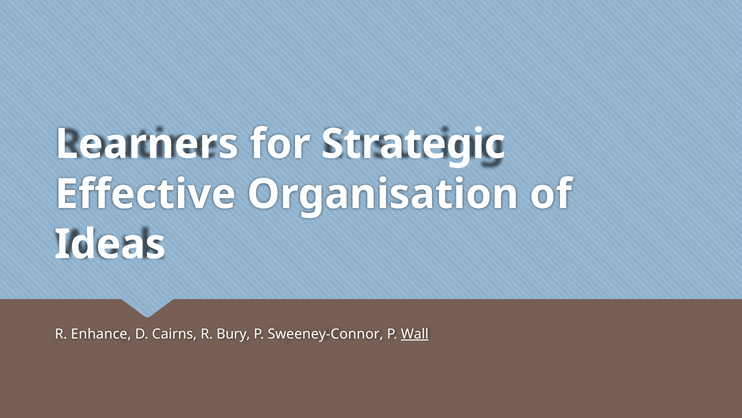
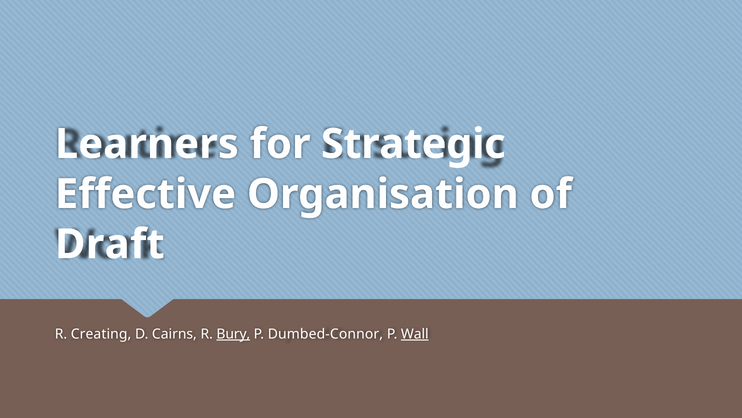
Ideas: Ideas -> Draft
Enhance: Enhance -> Creating
Bury underline: none -> present
Sweeney-Connor: Sweeney-Connor -> Dumbed-Connor
